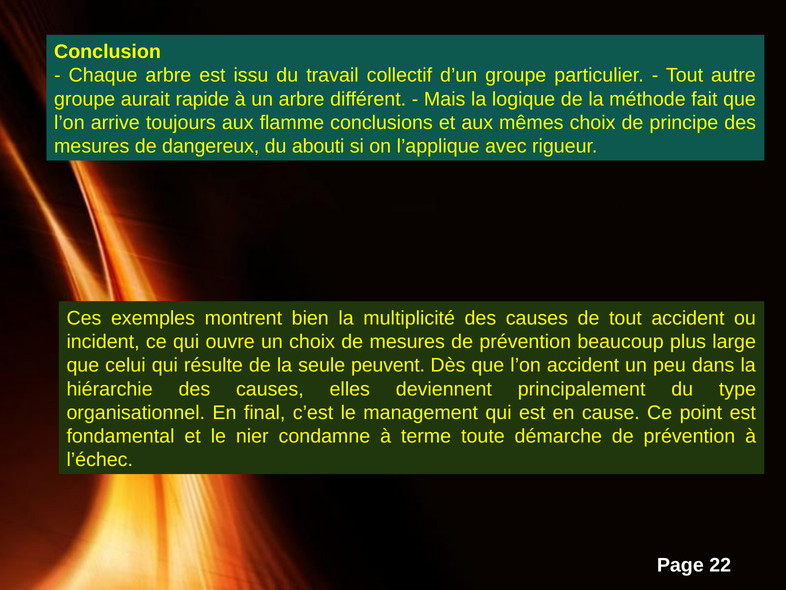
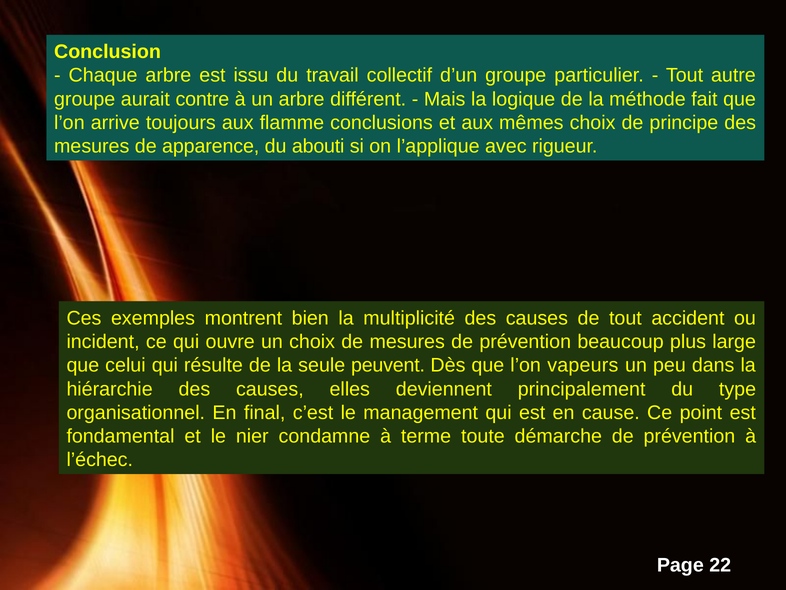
rapide: rapide -> contre
dangereux: dangereux -> apparence
l’on accident: accident -> vapeurs
